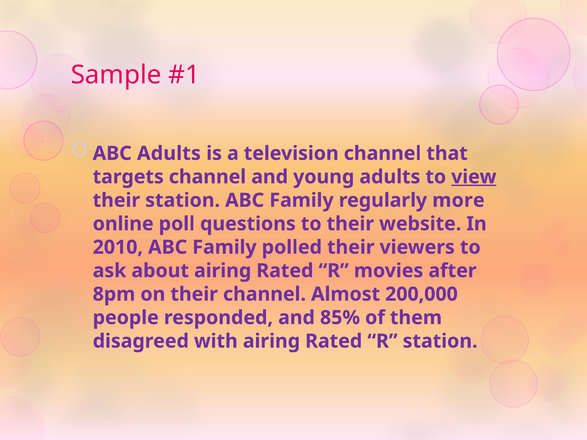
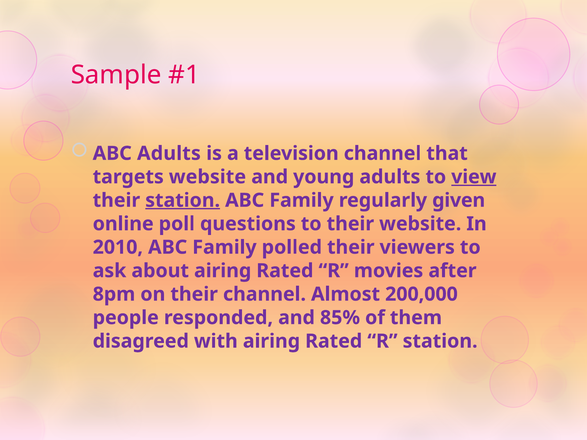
targets channel: channel -> website
station at (183, 200) underline: none -> present
more: more -> given
